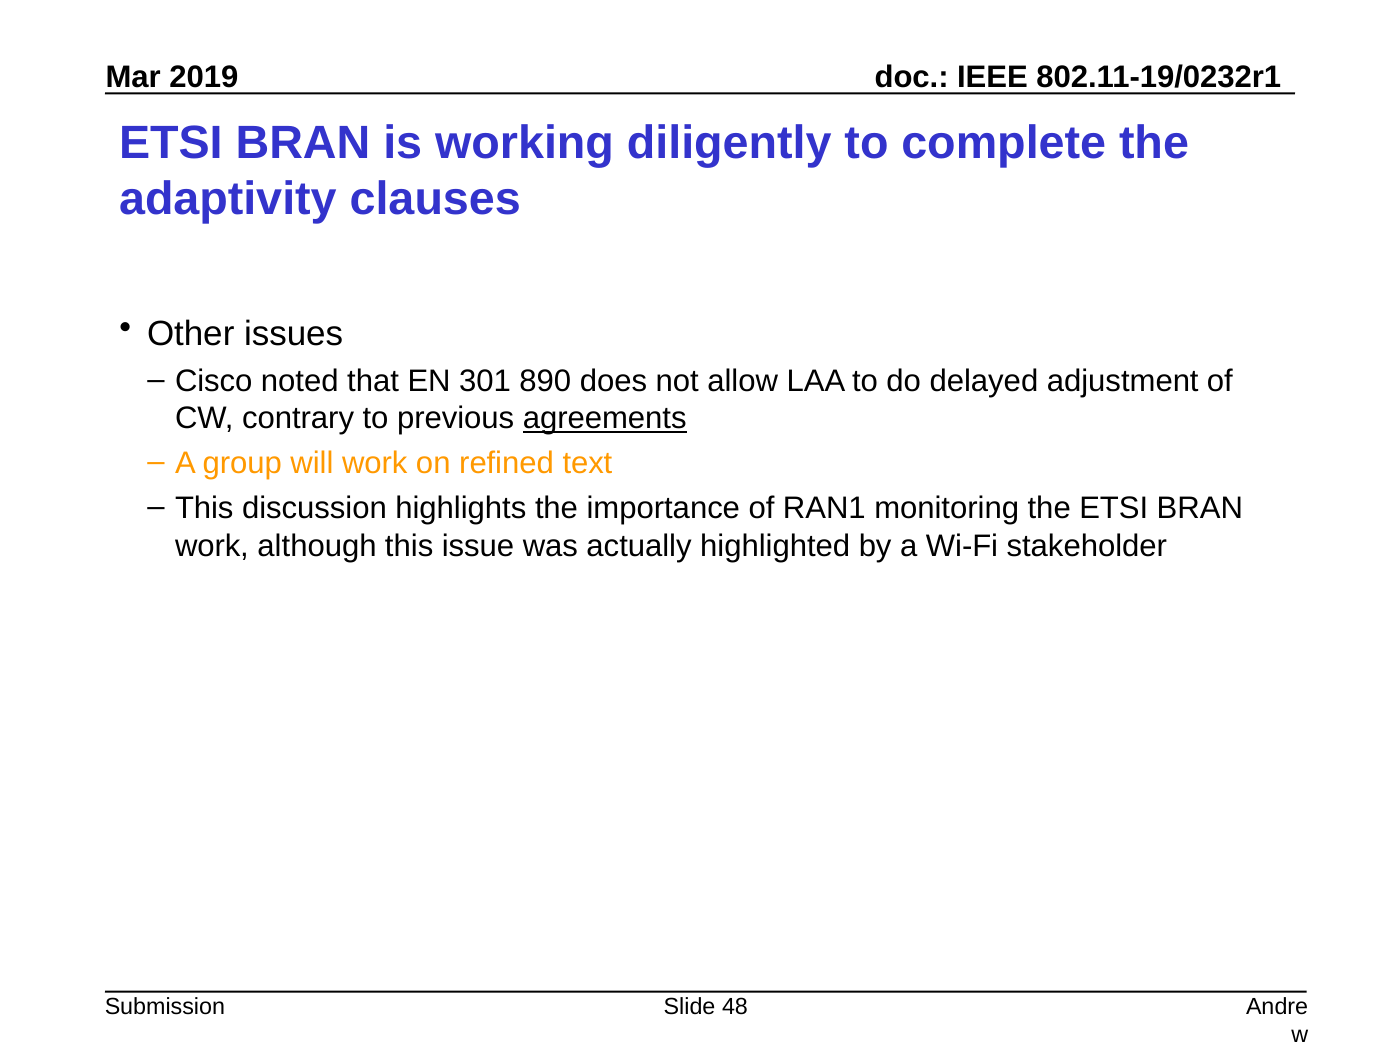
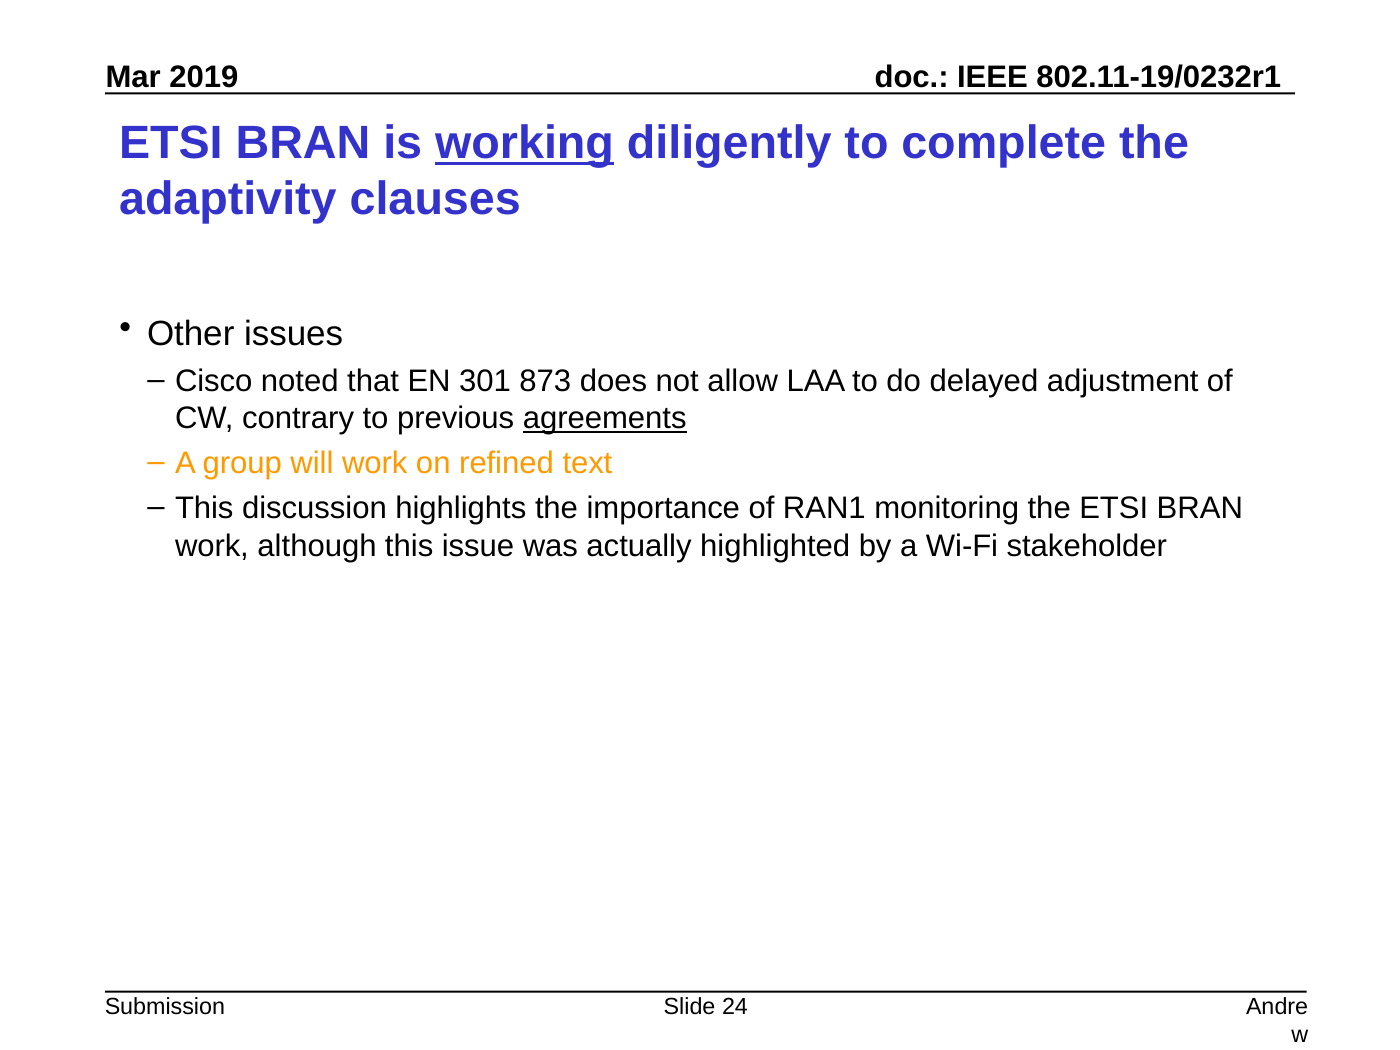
working underline: none -> present
890: 890 -> 873
48: 48 -> 24
